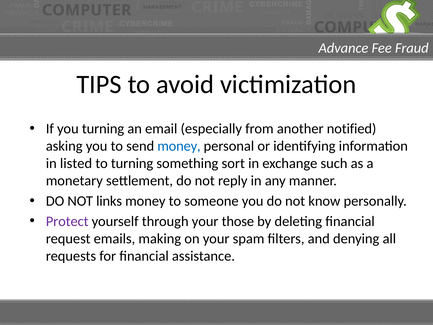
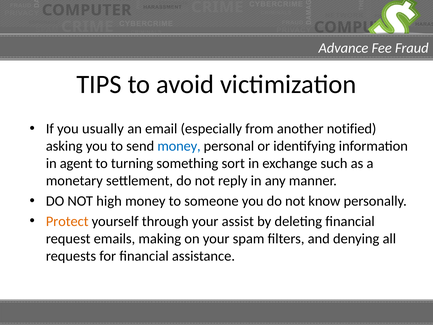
you turning: turning -> usually
listed: listed -> agent
links: links -> high
Protect colour: purple -> orange
those: those -> assist
